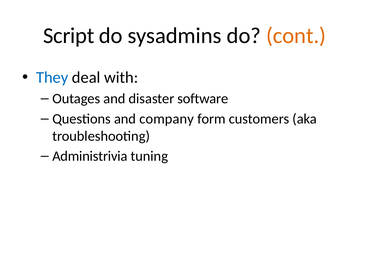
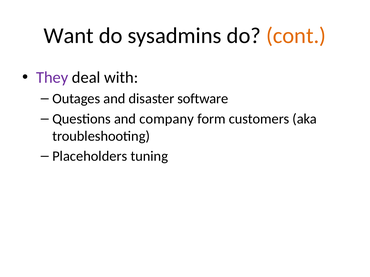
Script: Script -> Want
They colour: blue -> purple
Administrivia: Administrivia -> Placeholders
